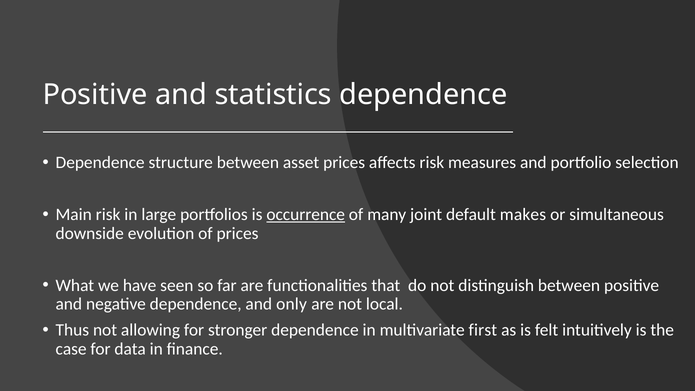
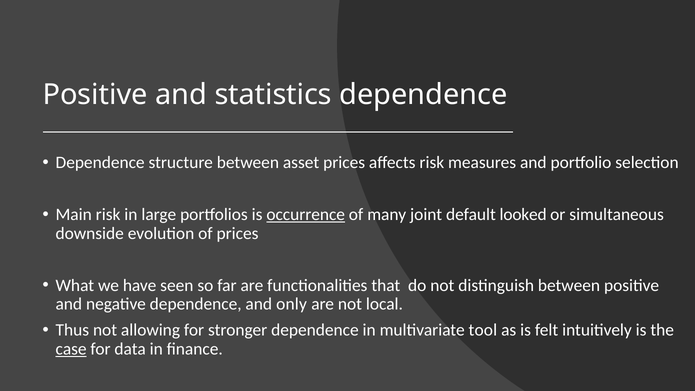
makes: makes -> looked
first: first -> tool
case underline: none -> present
